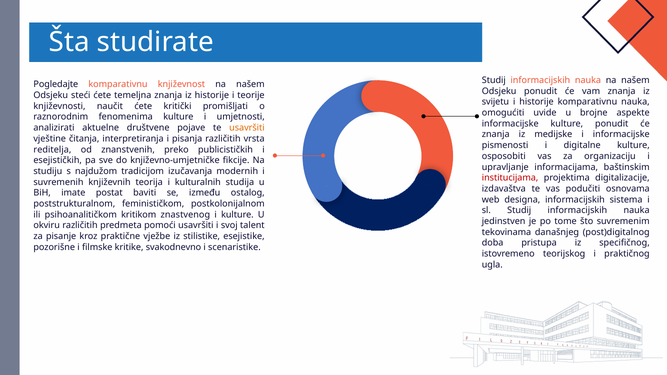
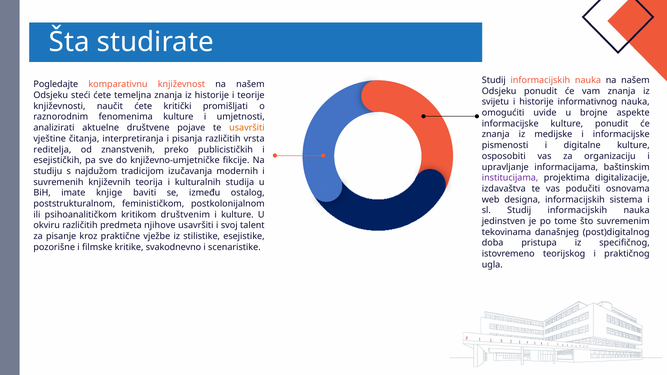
historije komparativnu: komparativnu -> informativnog
institucijama colour: red -> purple
postat: postat -> knjige
znastvenog: znastvenog -> društvenim
pomoći: pomoći -> njihove
